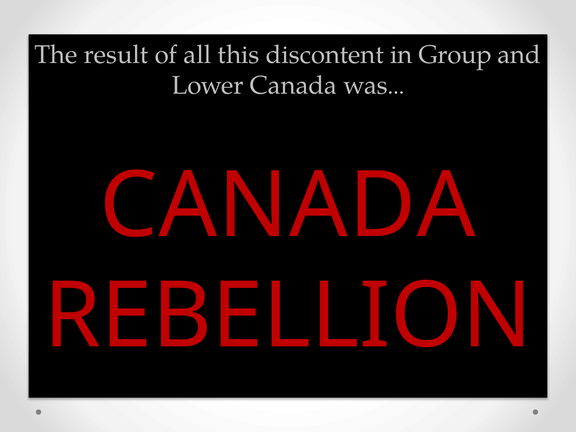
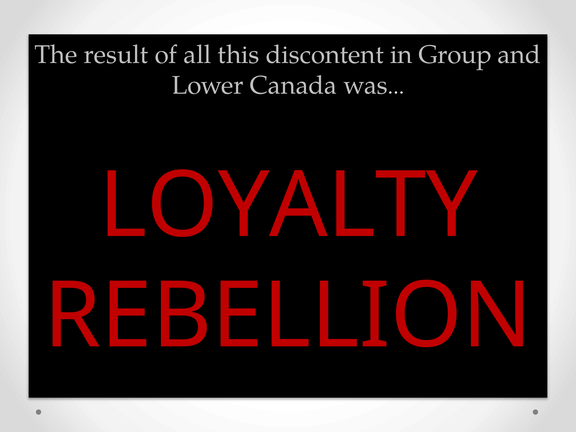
CANADA at (288, 206): CANADA -> LOYALTY
